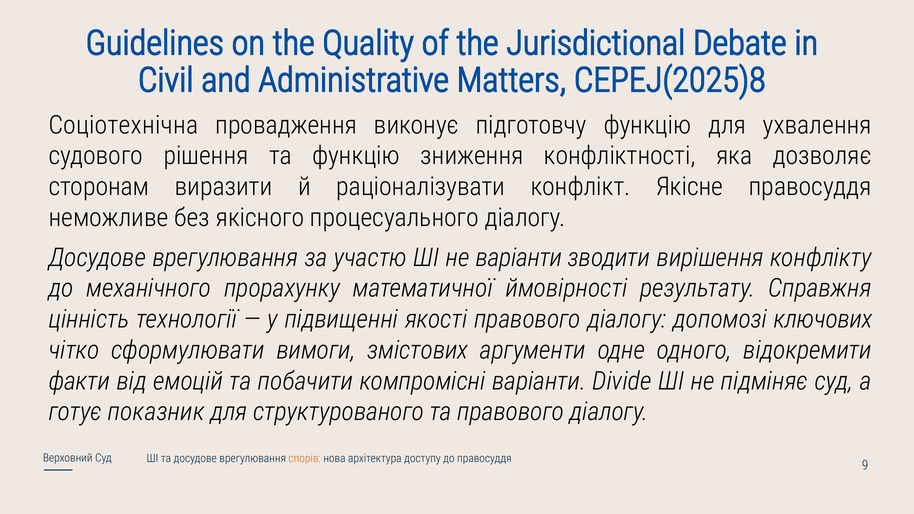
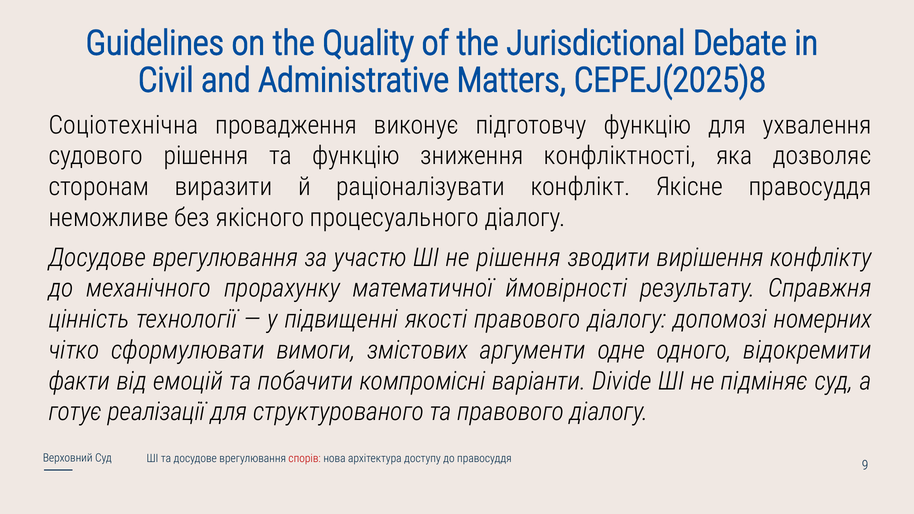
не варіанти: варіанти -> рішення
ключових: ключових -> номерних
показник: показник -> реалізації
спорів colour: orange -> red
